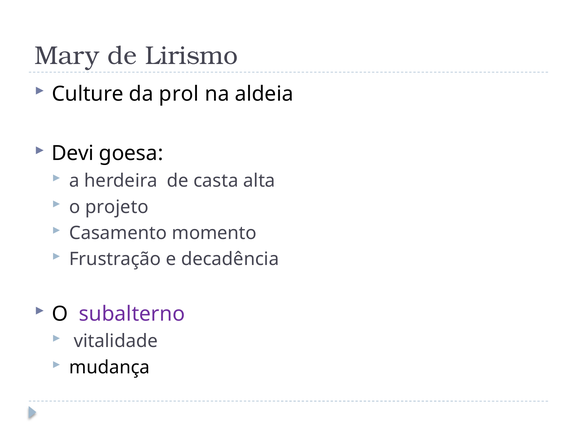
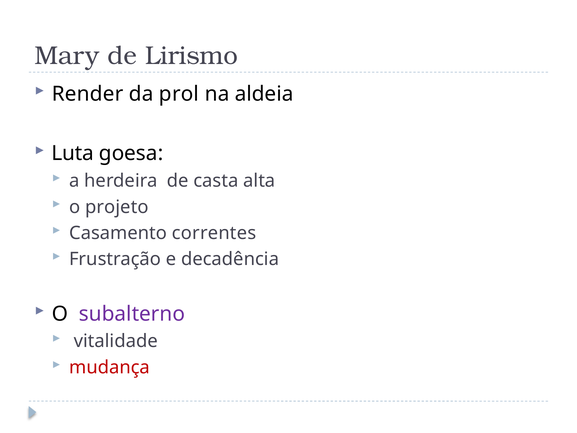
Culture: Culture -> Render
Devi: Devi -> Luta
momento: momento -> correntes
mudança colour: black -> red
